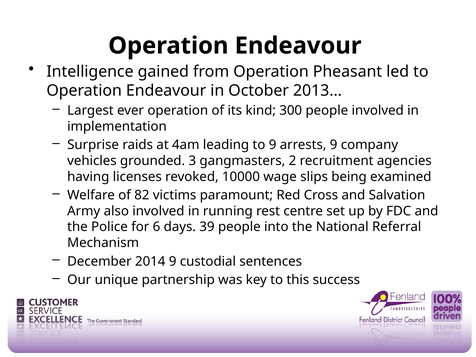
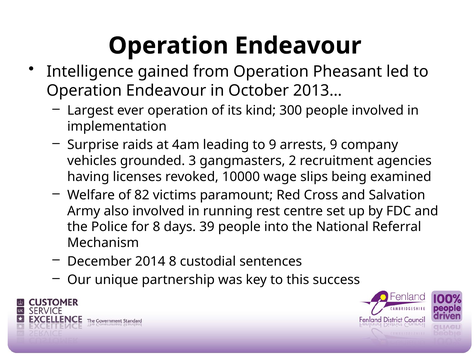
for 6: 6 -> 8
2014 9: 9 -> 8
